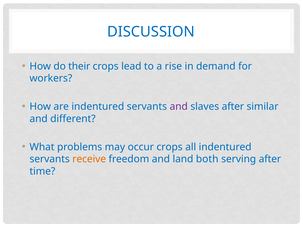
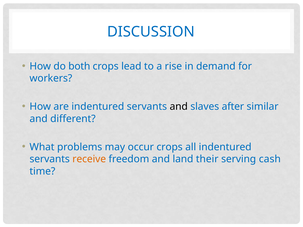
their: their -> both
and at (179, 107) colour: purple -> black
both: both -> their
serving after: after -> cash
